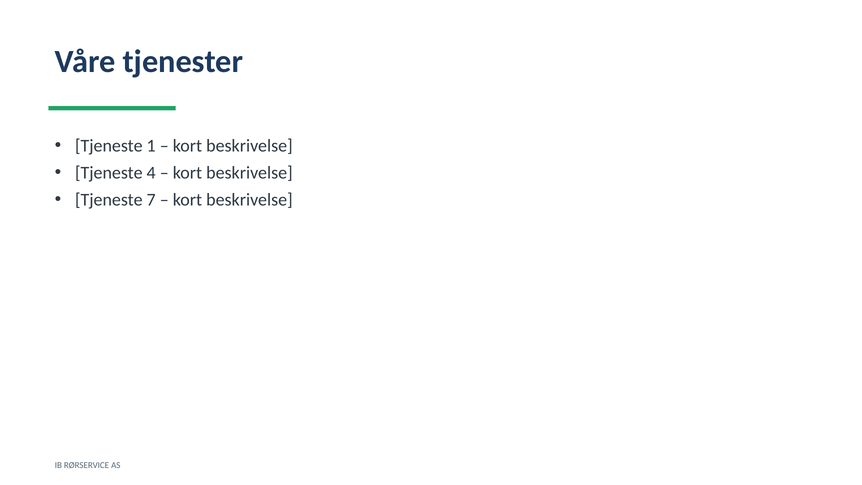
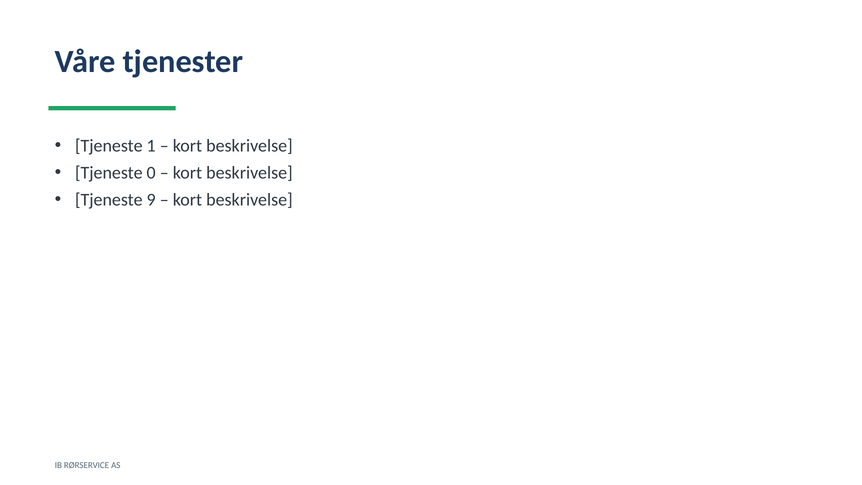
4: 4 -> 0
7: 7 -> 9
